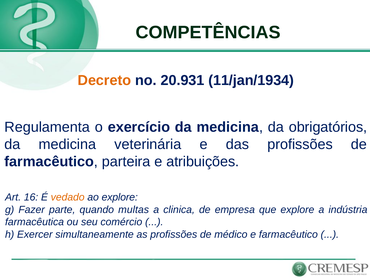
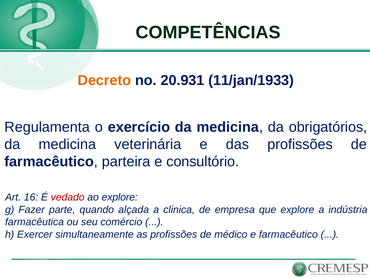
11/jan/1934: 11/jan/1934 -> 11/jan/1933
atribuições: atribuições -> consultório
vedado colour: orange -> red
multas: multas -> alçada
